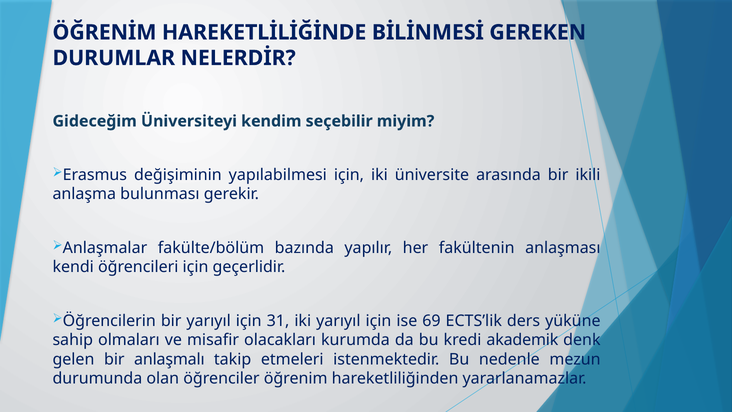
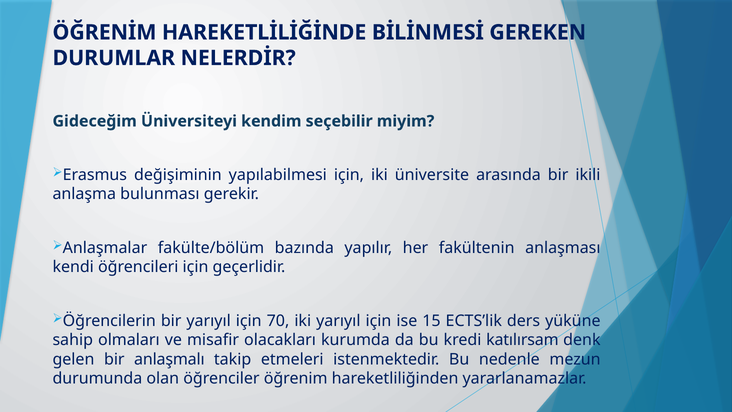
31: 31 -> 70
69: 69 -> 15
akademik: akademik -> katılırsam
